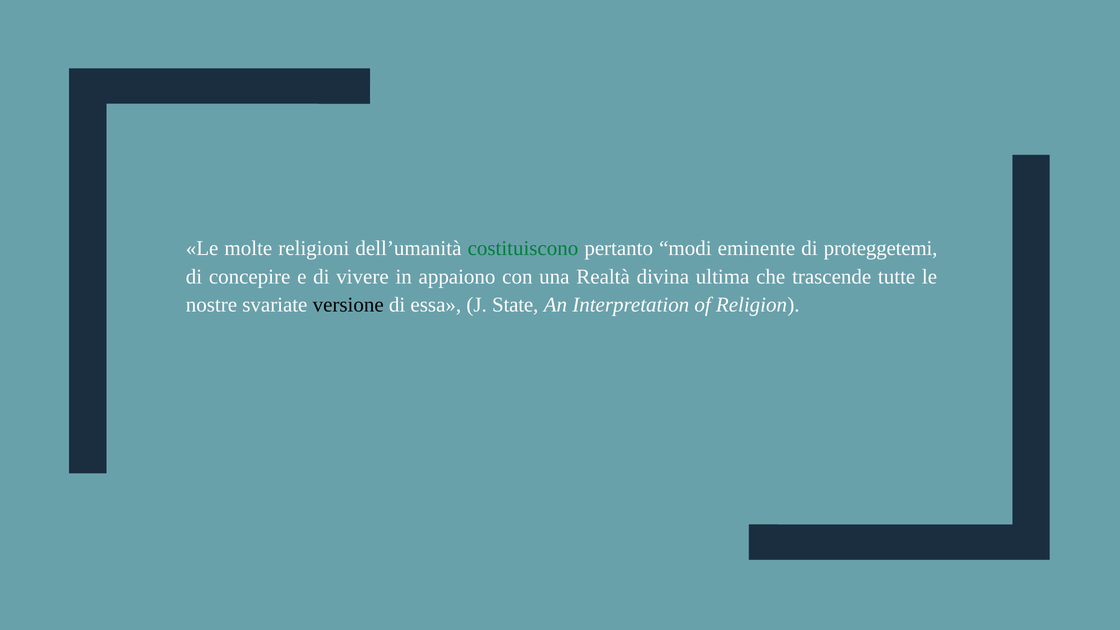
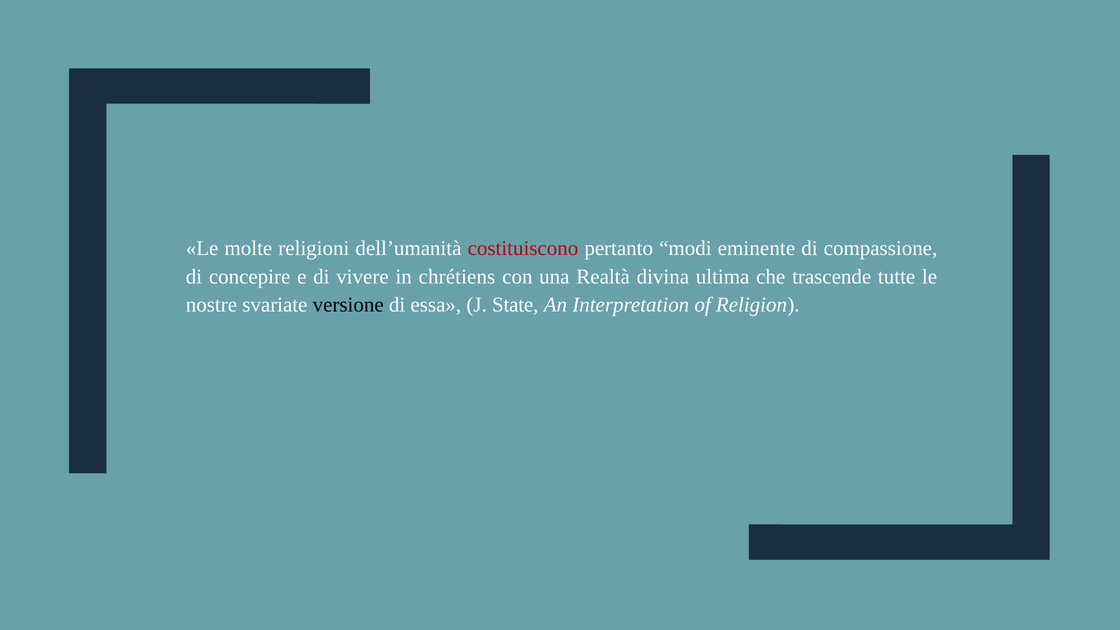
costituiscono colour: green -> red
proteggetemi: proteggetemi -> compassione
appaiono: appaiono -> chrétiens
